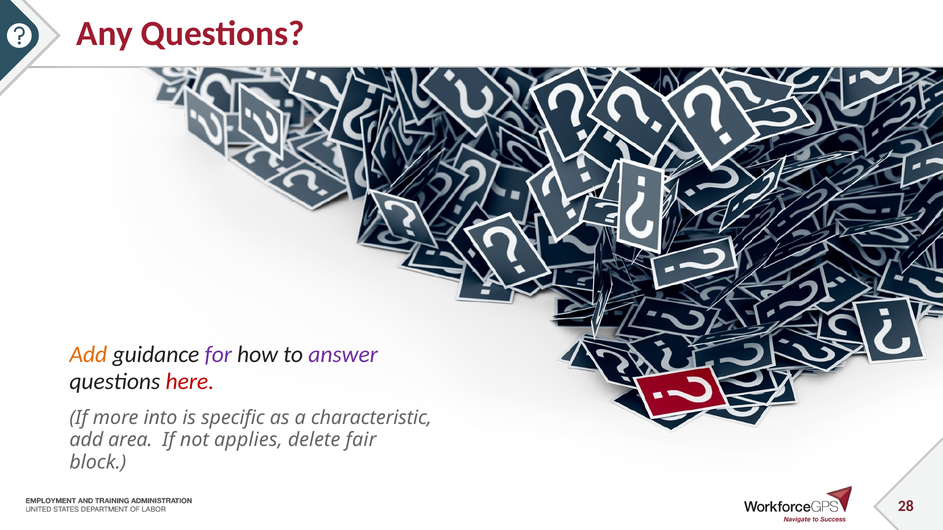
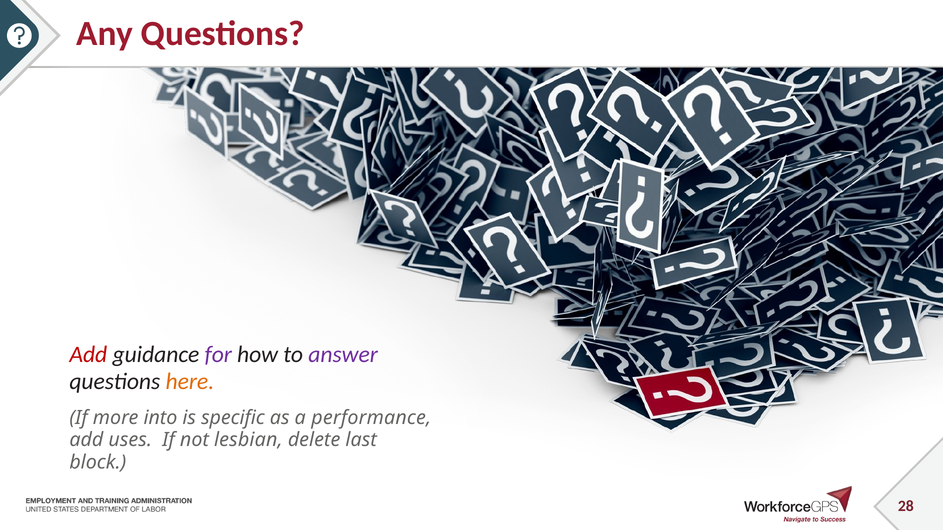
Add at (88, 355) colour: orange -> red
here colour: red -> orange
characteristic: characteristic -> performance
area: area -> uses
applies: applies -> lesbian
fair: fair -> last
